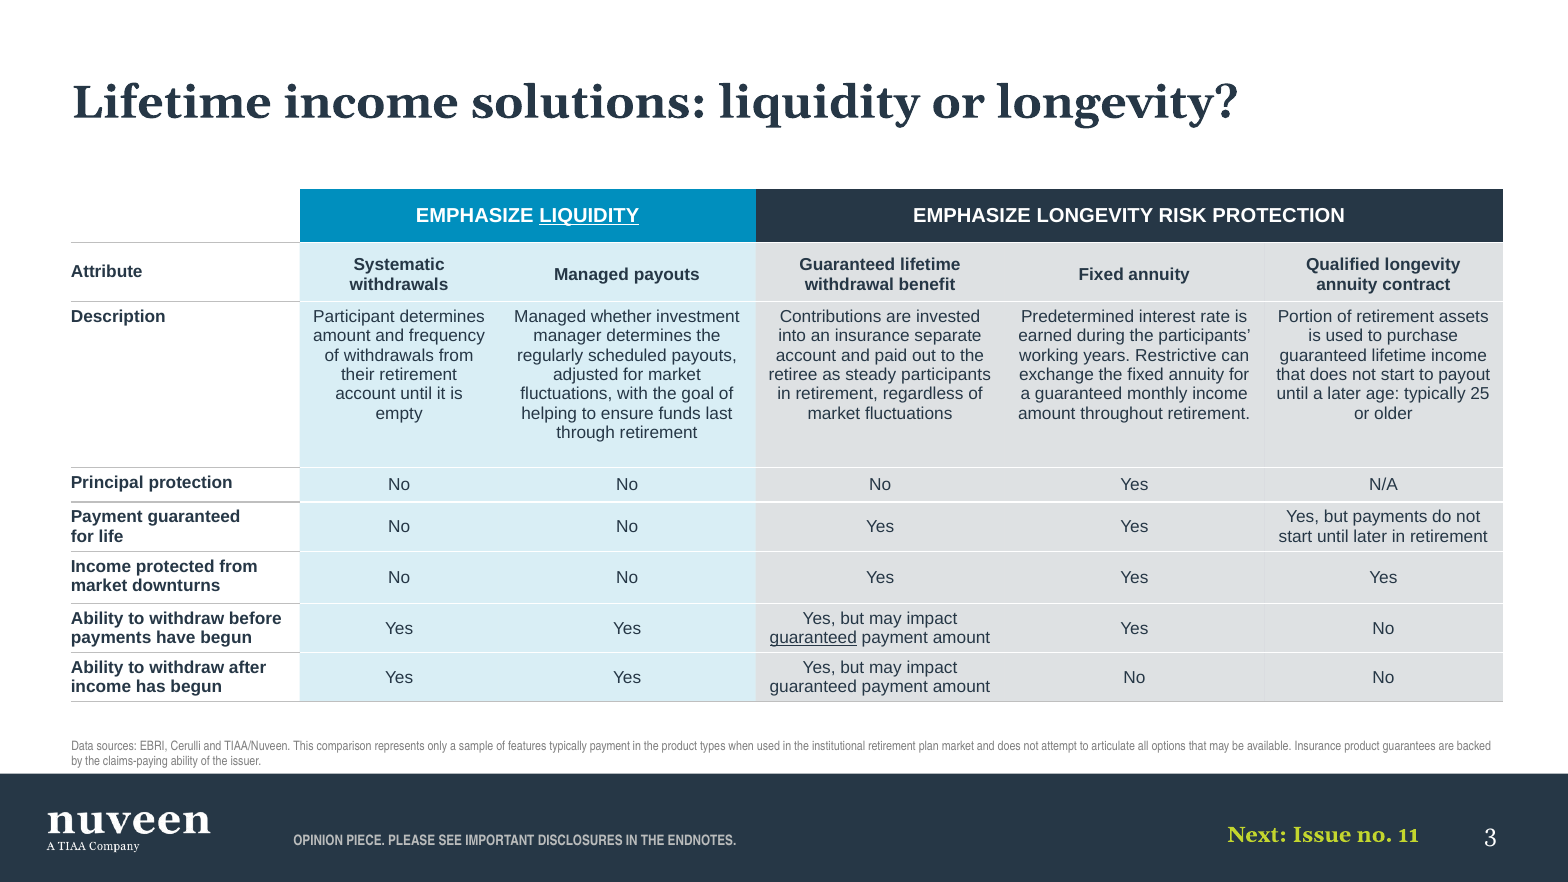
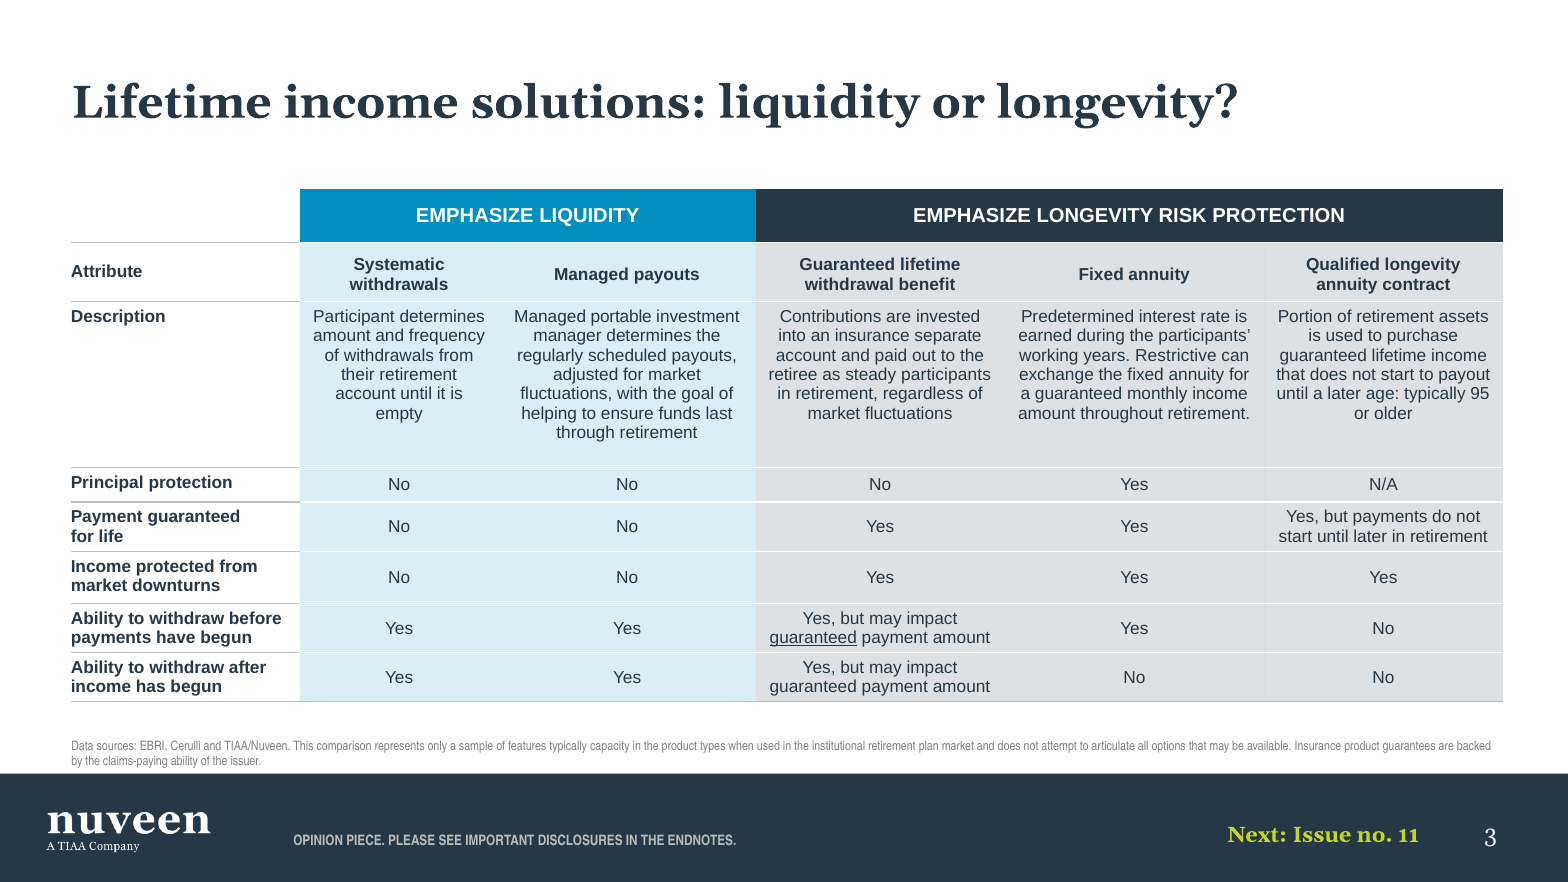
LIQUIDITY at (589, 216) underline: present -> none
whether: whether -> portable
25: 25 -> 95
typically payment: payment -> capacity
